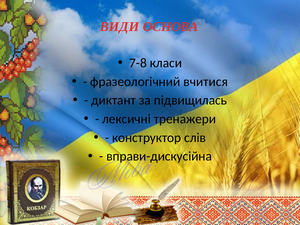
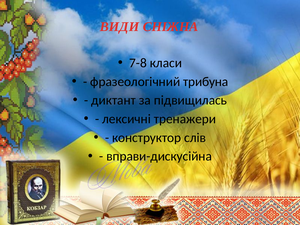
ОСНОВА: ОСНОВА -> СНІЖНА
вчитися: вчитися -> трибуна
